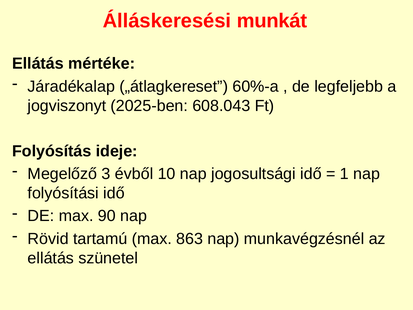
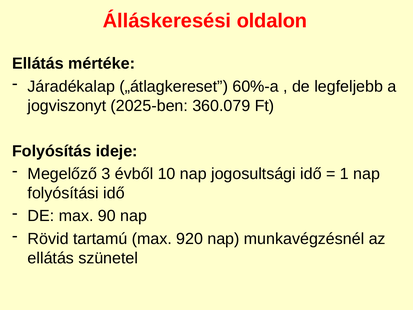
munkát: munkát -> oldalon
608.043: 608.043 -> 360.079
863: 863 -> 920
